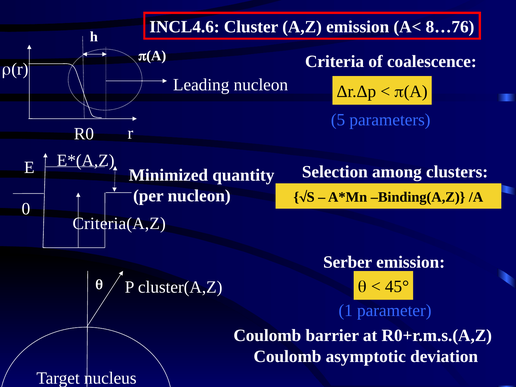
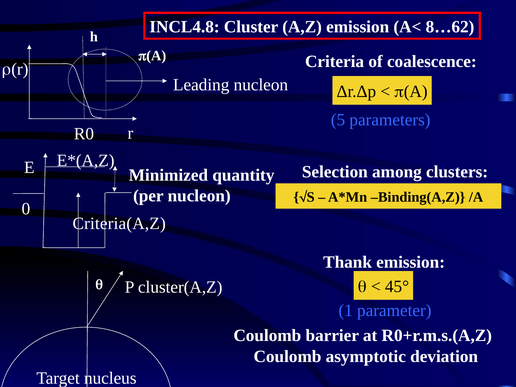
INCL4.6: INCL4.6 -> INCL4.8
8…76: 8…76 -> 8…62
Serber: Serber -> Thank
